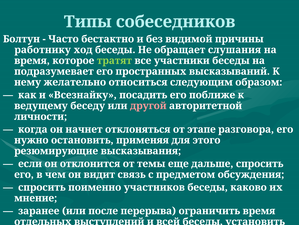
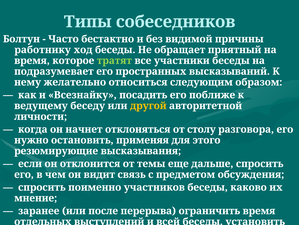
слушания: слушания -> приятный
другой colour: pink -> yellow
этапе: этапе -> столу
